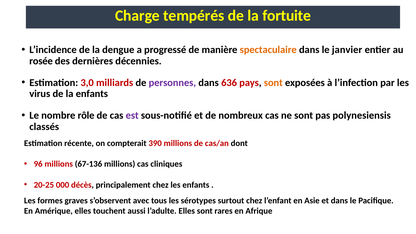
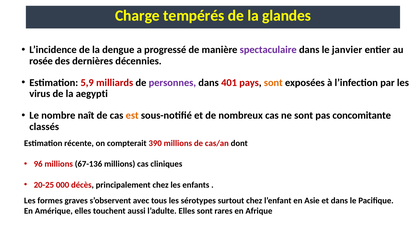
fortuite: fortuite -> glandes
spectaculaire colour: orange -> purple
3,0: 3,0 -> 5,9
636: 636 -> 401
la enfants: enfants -> aegypti
rôle: rôle -> naît
est colour: purple -> orange
polynesiensis: polynesiensis -> concomitante
